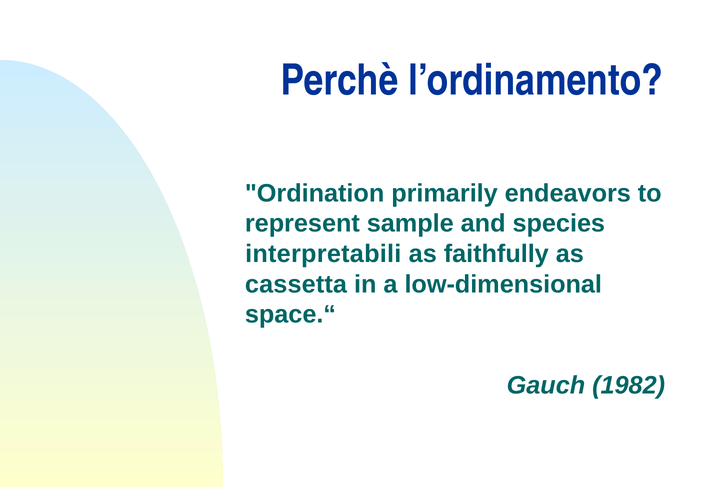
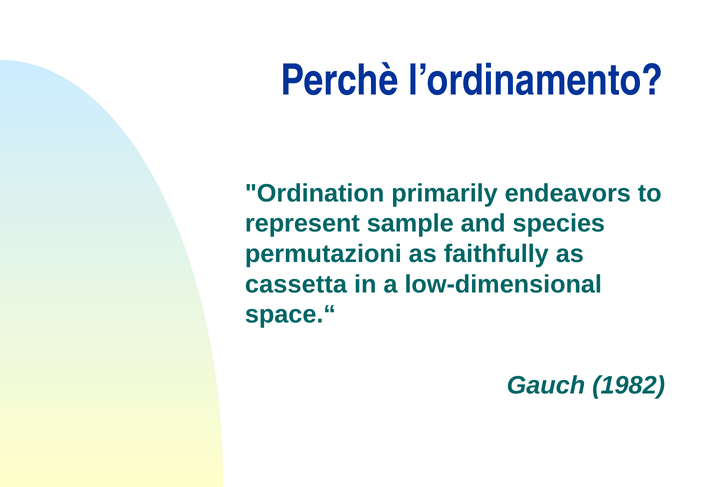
interpretabili: interpretabili -> permutazioni
